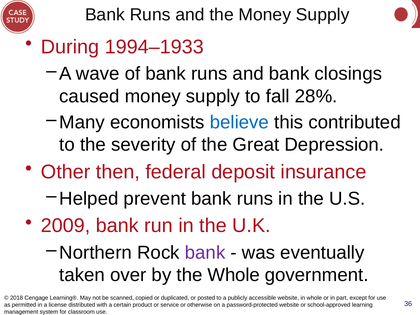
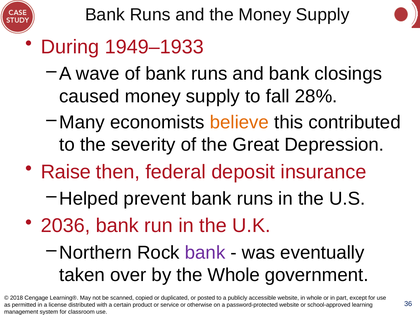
1994–1933: 1994–1933 -> 1949–1933
believe colour: blue -> orange
Other: Other -> Raise
2009: 2009 -> 2036
